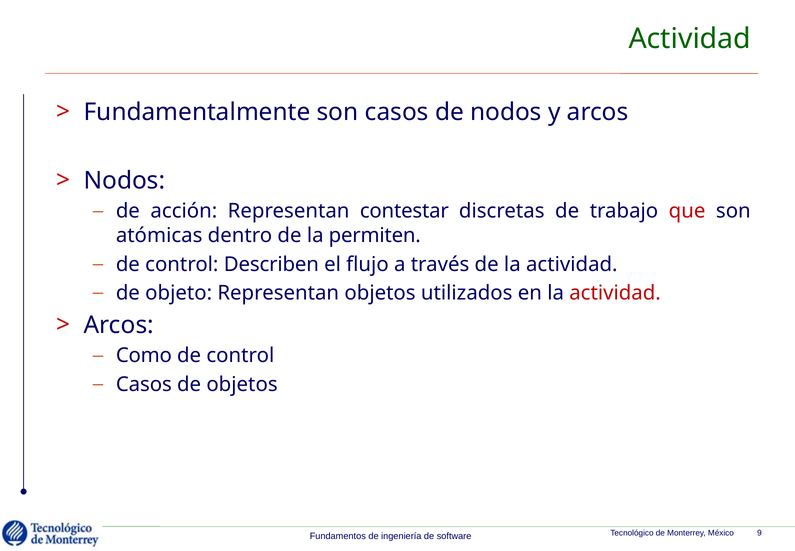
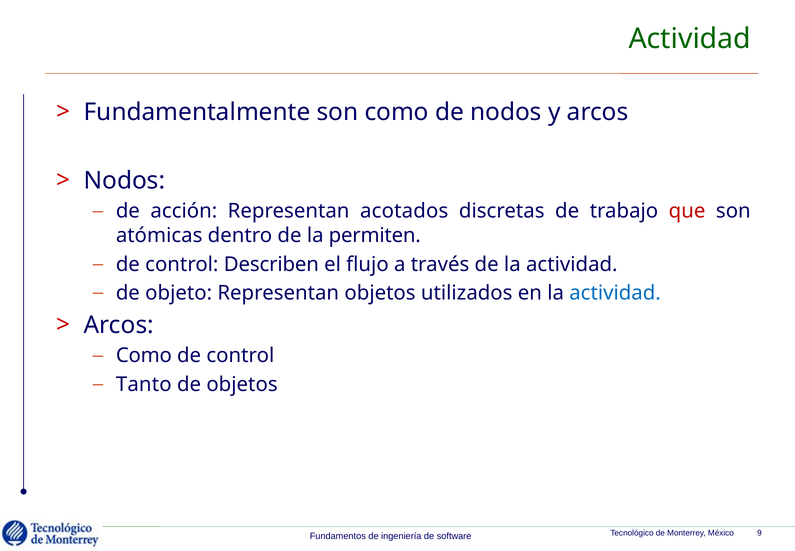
son casos: casos -> como
contestar: contestar -> acotados
actividad at (615, 293) colour: red -> blue
Casos at (144, 384): Casos -> Tanto
